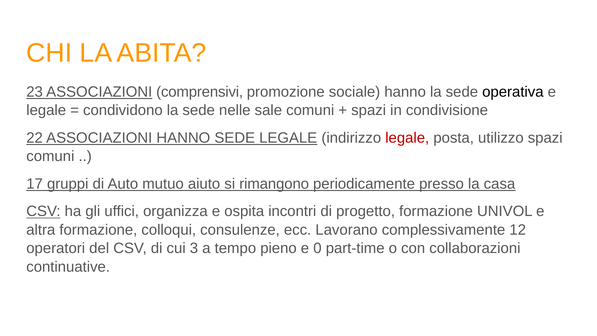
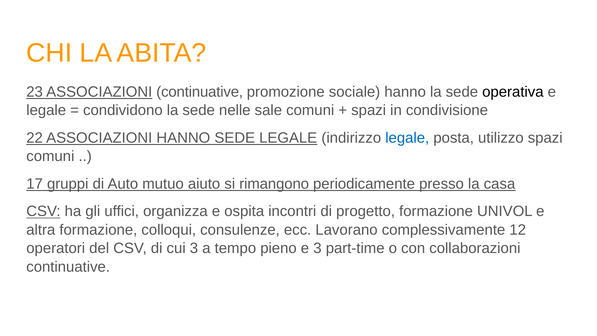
ASSOCIAZIONI comprensivi: comprensivi -> continuative
legale at (407, 138) colour: red -> blue
e 0: 0 -> 3
